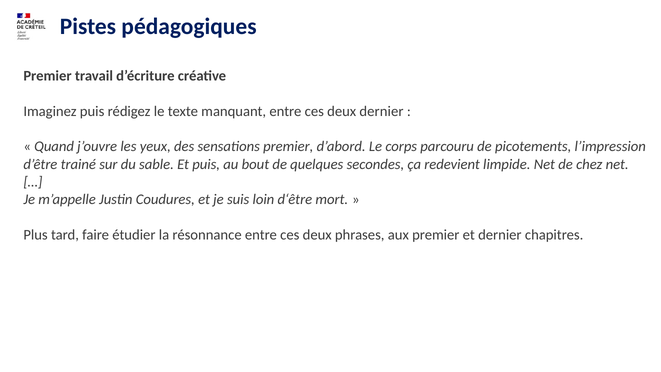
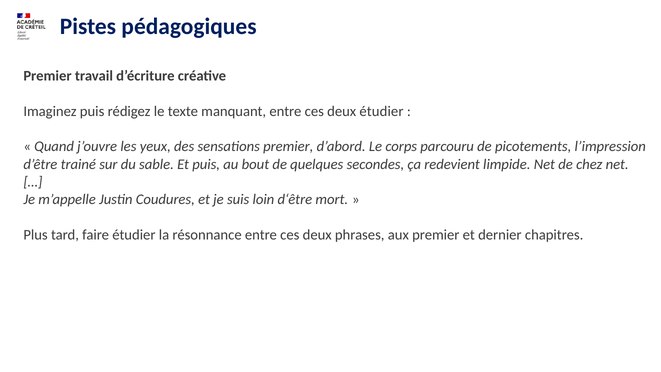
deux dernier: dernier -> étudier
